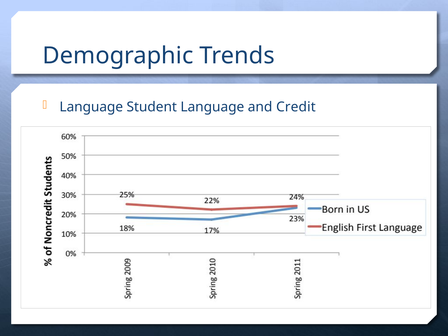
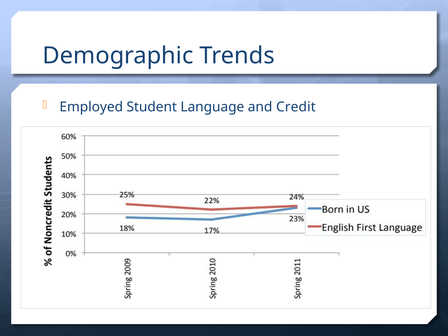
Language at (91, 107): Language -> Employed
